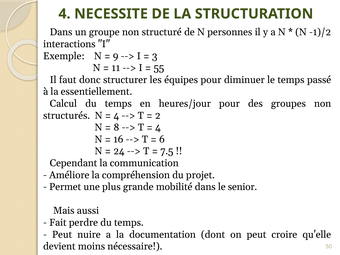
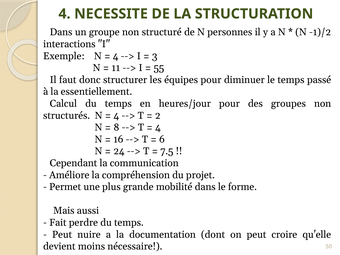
9 at (116, 56): 9 -> 4
senior: senior -> forme
